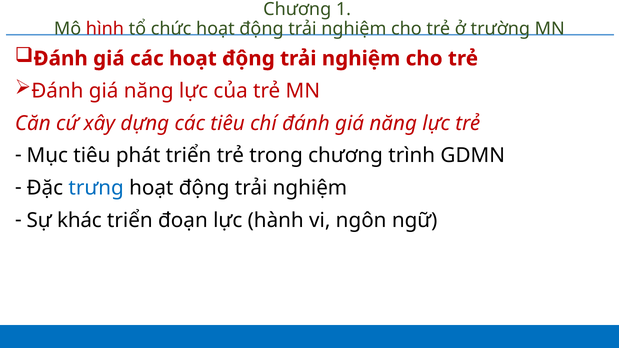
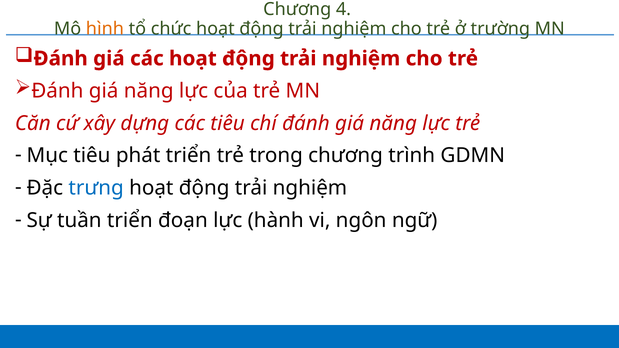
1: 1 -> 4
hình colour: red -> orange
khác: khác -> tuần
